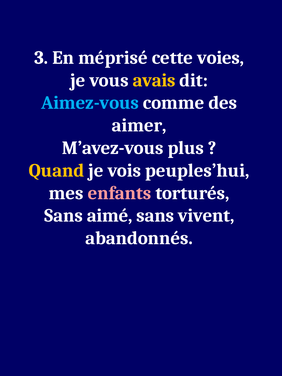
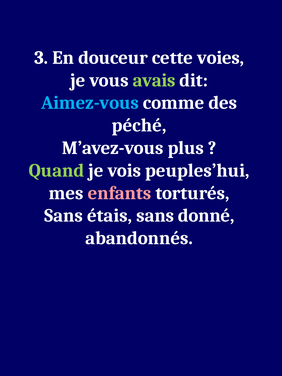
méprisé: méprisé -> douceur
avais colour: yellow -> light green
aimer: aimer -> péché
Quand colour: yellow -> light green
aimé: aimé -> étais
vivent: vivent -> donné
